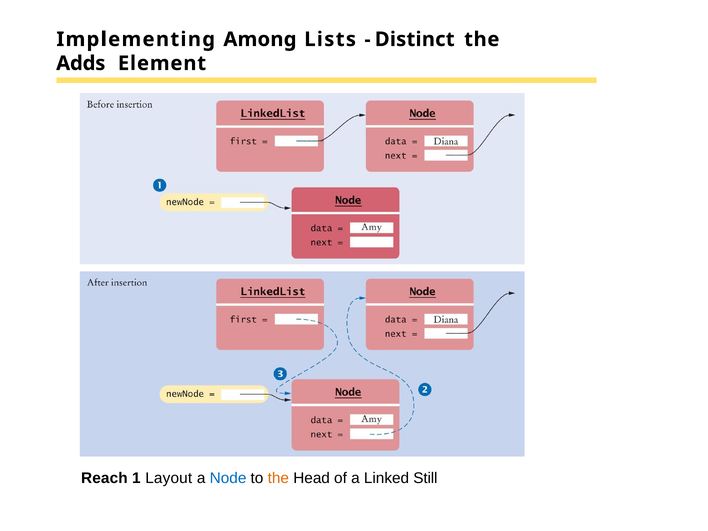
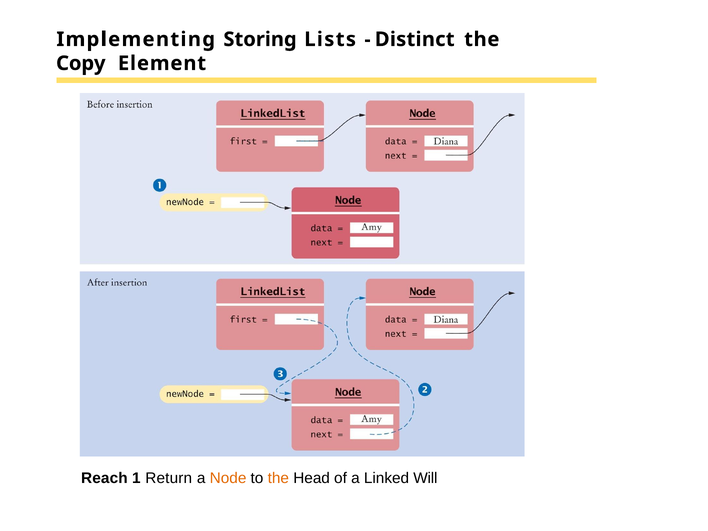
Among: Among -> Storing
Adds: Adds -> Copy
Layout: Layout -> Return
Node colour: blue -> orange
Still: Still -> Will
